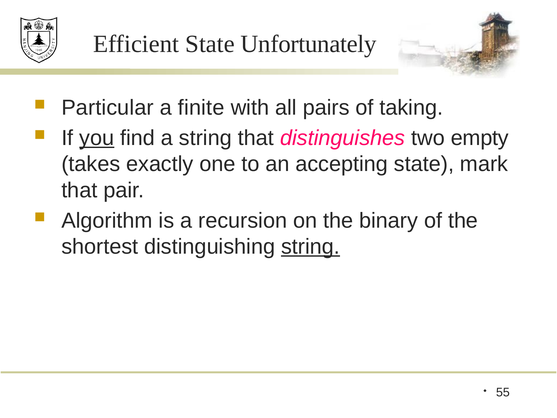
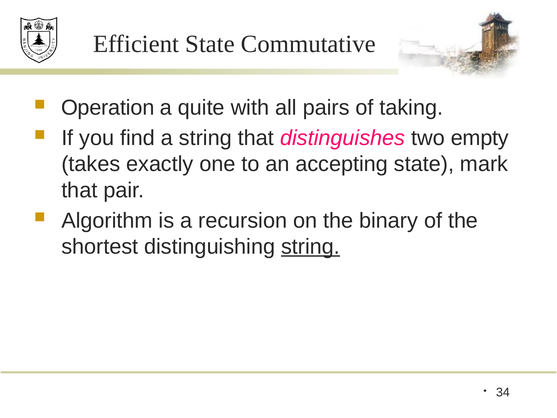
Unfortunately: Unfortunately -> Commutative
Particular: Particular -> Operation
finite: finite -> quite
you underline: present -> none
55: 55 -> 34
